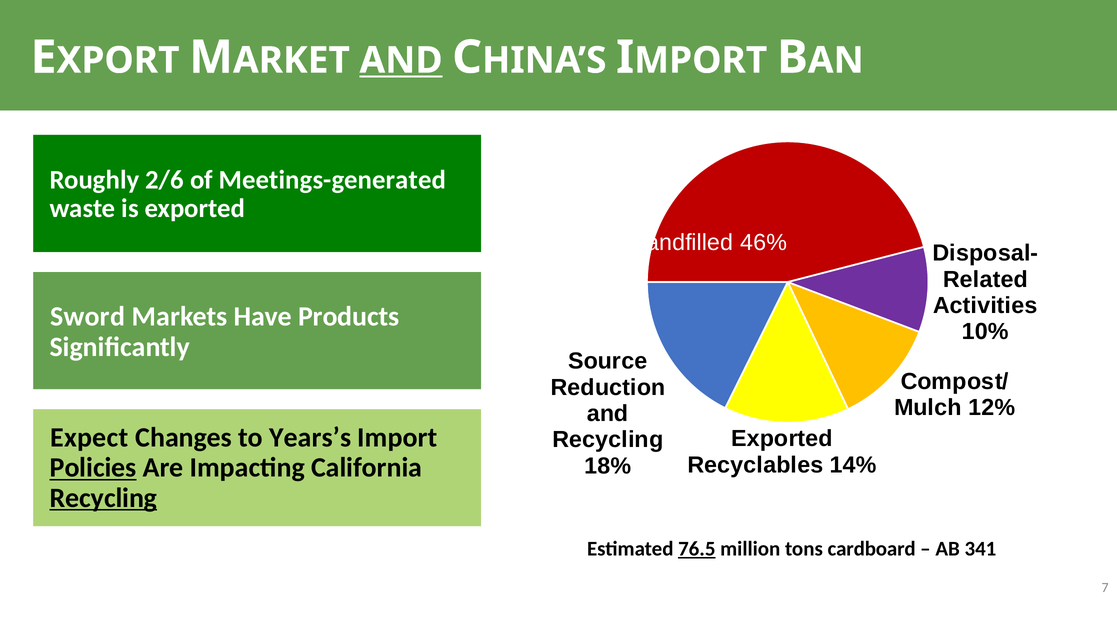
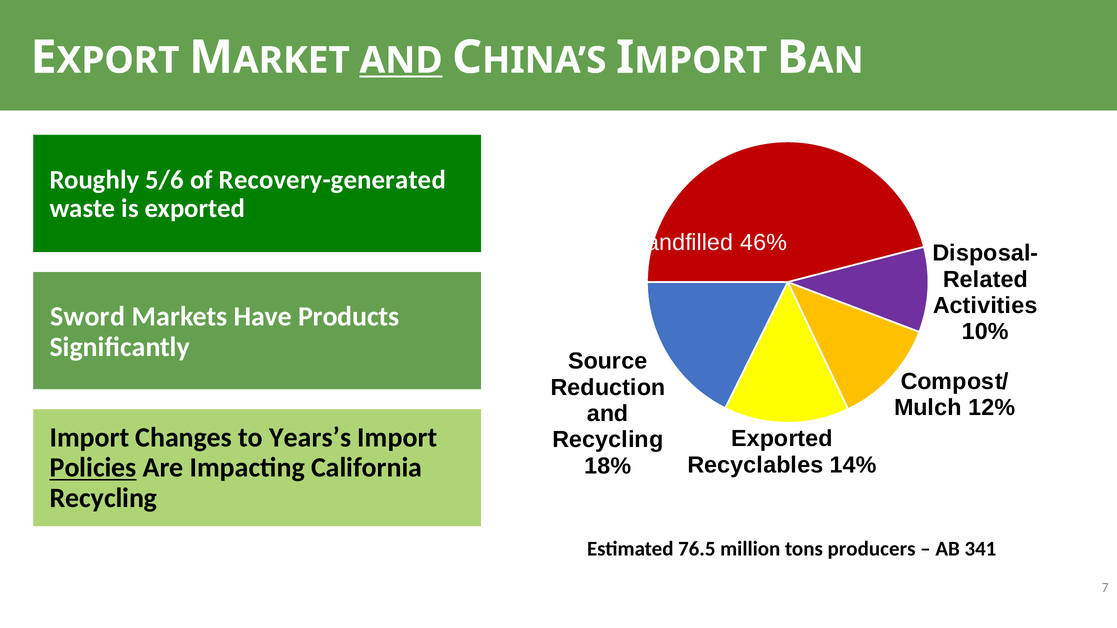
2/6: 2/6 -> 5/6
Meetings-generated: Meetings-generated -> Recovery-generated
Expect at (89, 438): Expect -> Import
Recycling at (103, 498) underline: present -> none
76.5 underline: present -> none
cardboard: cardboard -> producers
